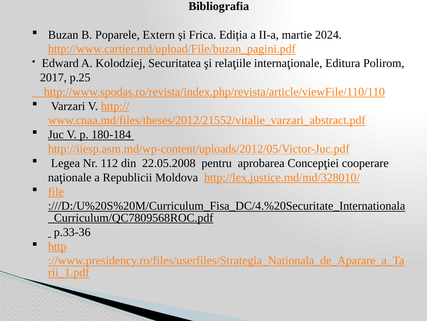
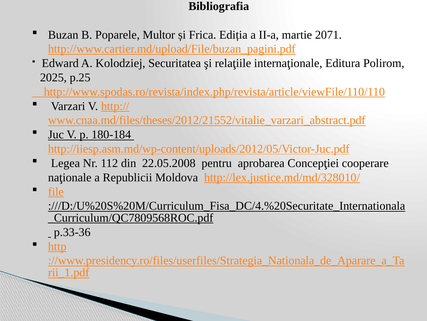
Extern: Extern -> Multor
2024: 2024 -> 2071
2017: 2017 -> 2025
